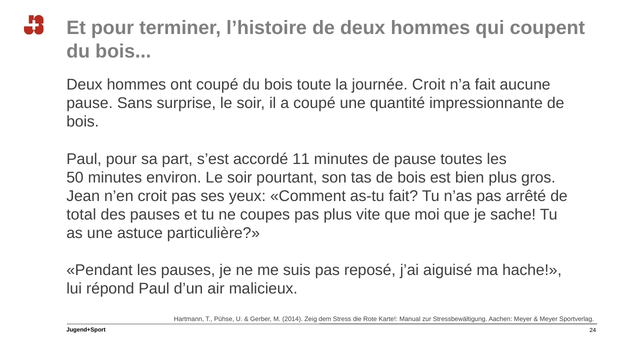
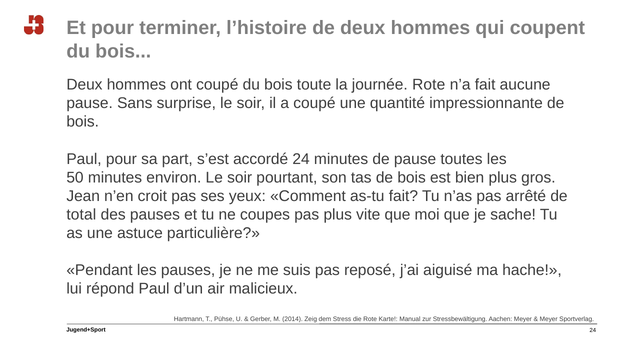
journée Croit: Croit -> Rote
accordé 11: 11 -> 24
